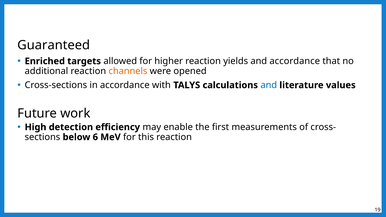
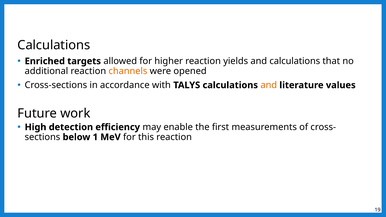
Guaranteed at (54, 45): Guaranteed -> Calculations
and accordance: accordance -> calculations
and at (269, 85) colour: blue -> orange
6: 6 -> 1
